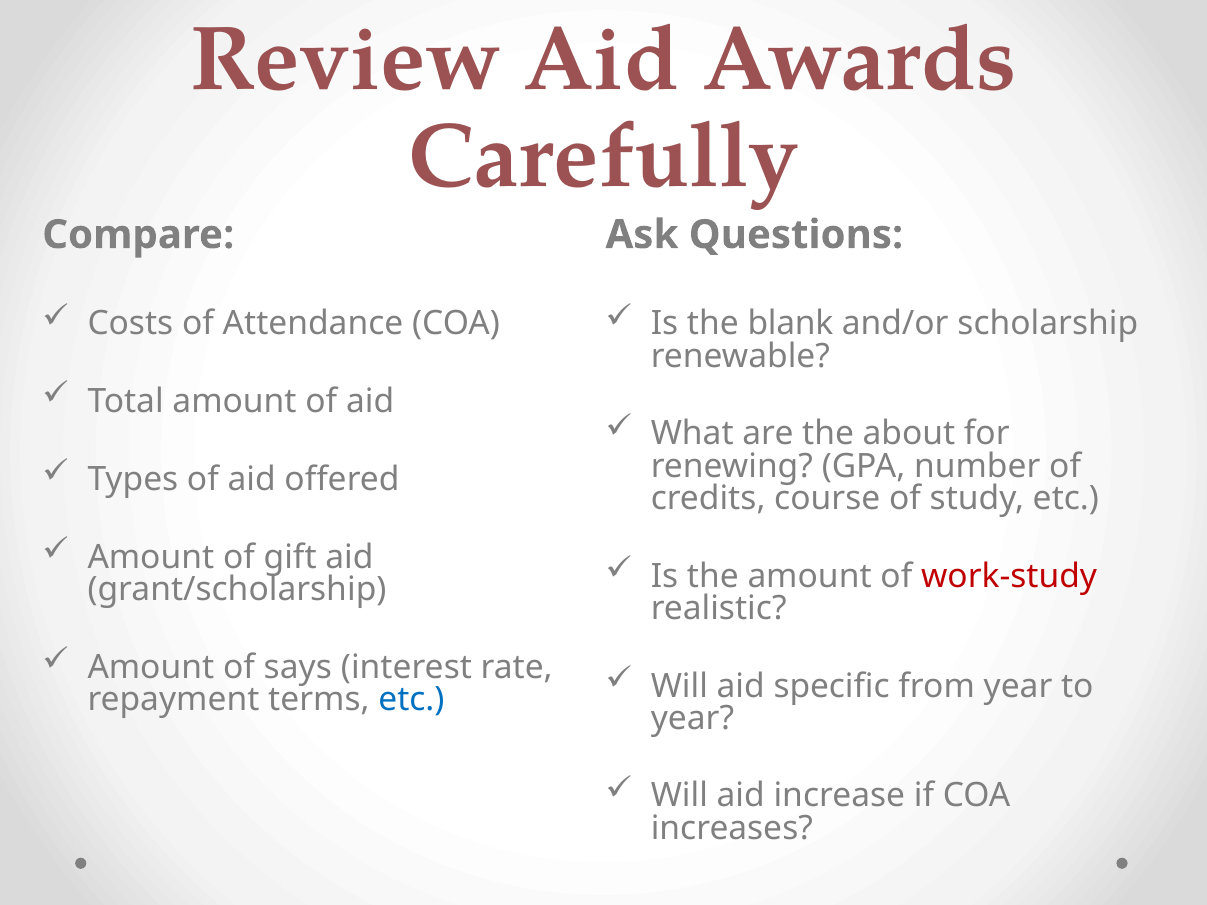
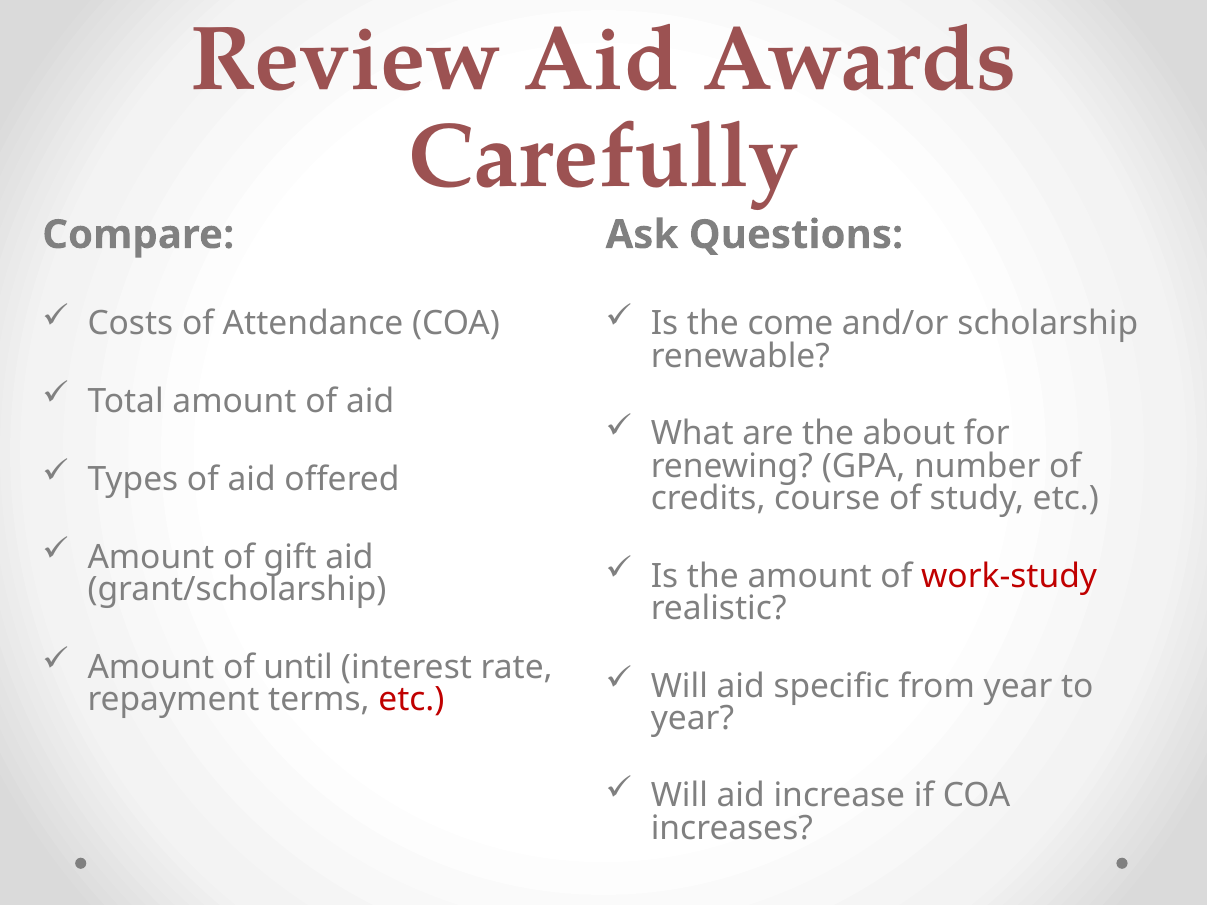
blank: blank -> come
says: says -> until
etc at (411, 699) colour: blue -> red
